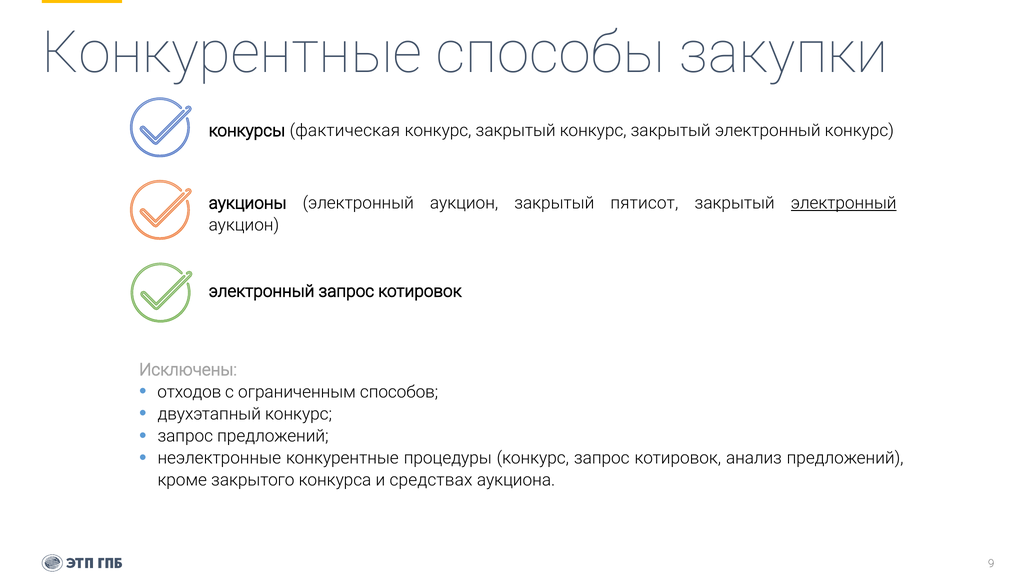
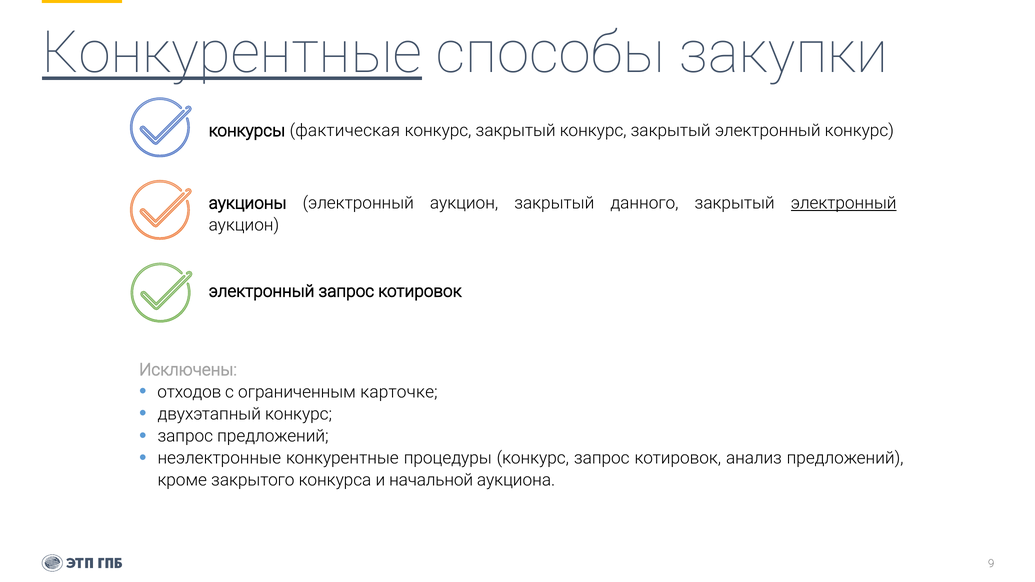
Конкурентные at (232, 53) underline: none -> present
пятисот: пятисот -> данного
способов: способов -> карточке
средствах: средствах -> начальной
